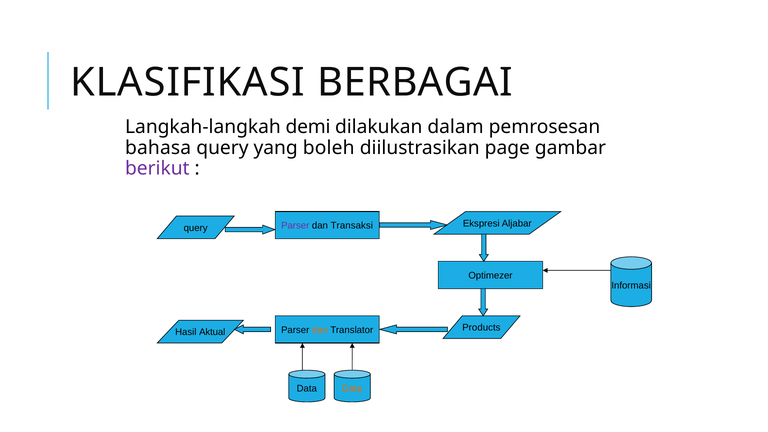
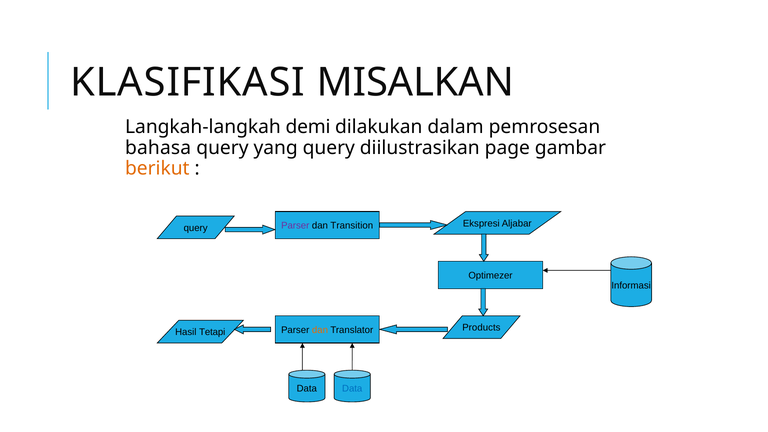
BERBAGAI: BERBAGAI -> MISALKAN
yang boleh: boleh -> query
berikut colour: purple -> orange
Transaksi: Transaksi -> Transition
Aktual: Aktual -> Tetapi
Data at (352, 389) colour: orange -> blue
